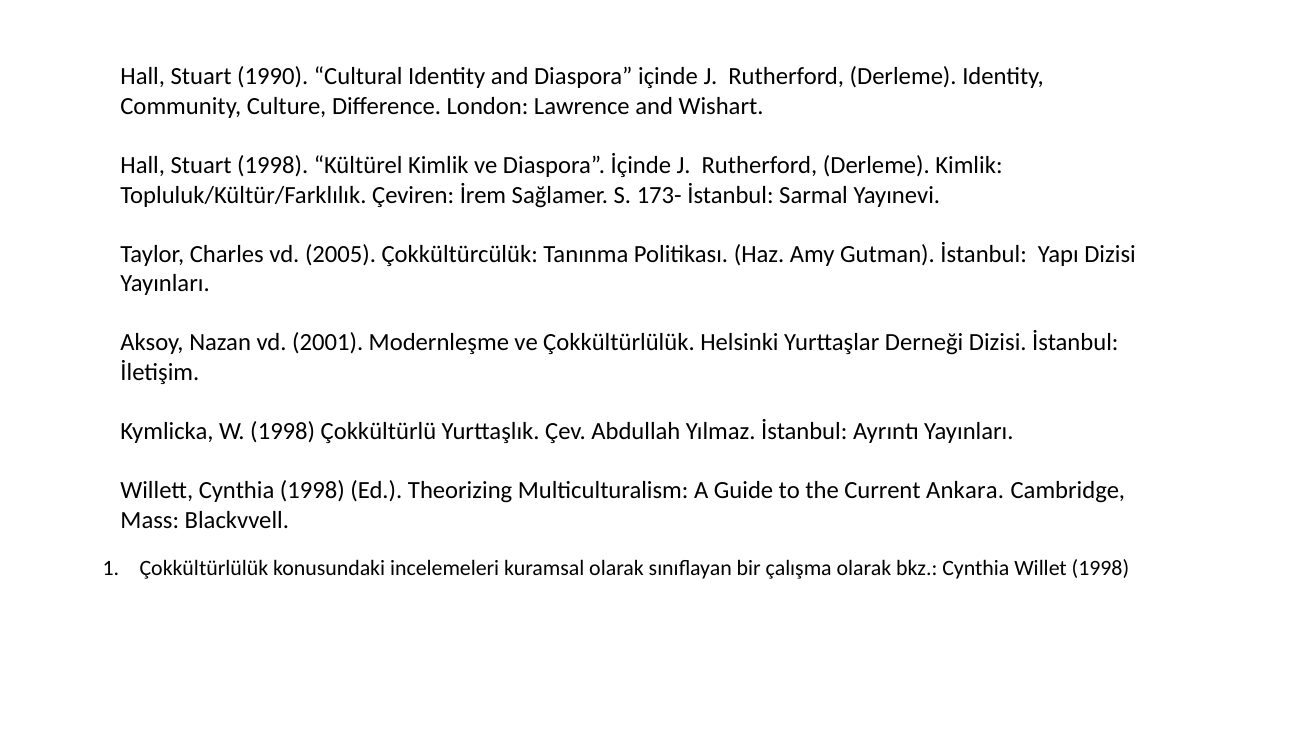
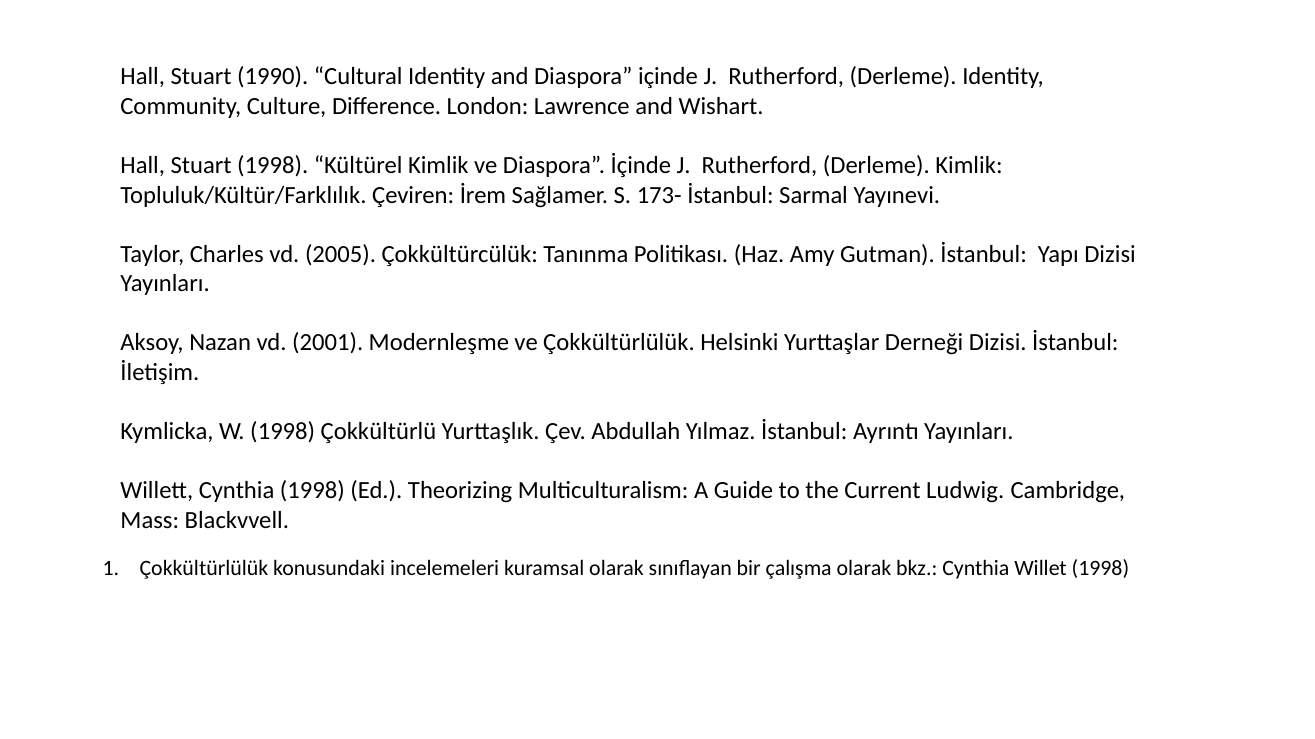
Ankara: Ankara -> Ludwig
